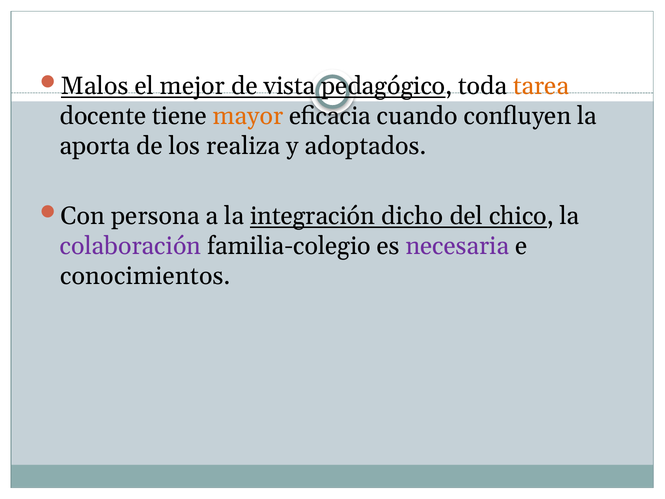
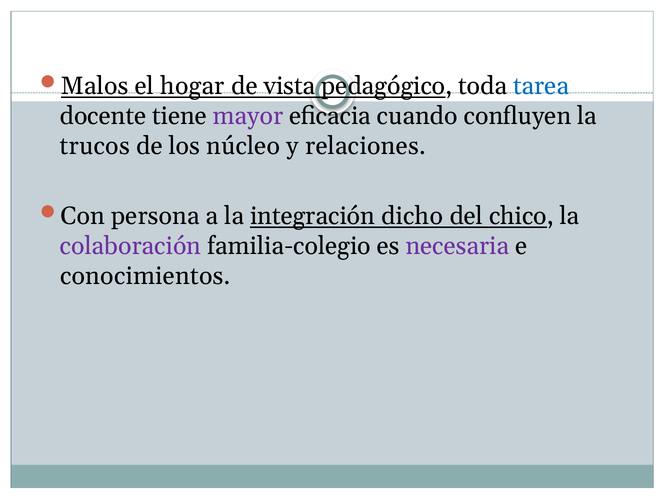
mejor: mejor -> hogar
tarea colour: orange -> blue
mayor colour: orange -> purple
aporta: aporta -> trucos
realiza: realiza -> núcleo
adoptados: adoptados -> relaciones
